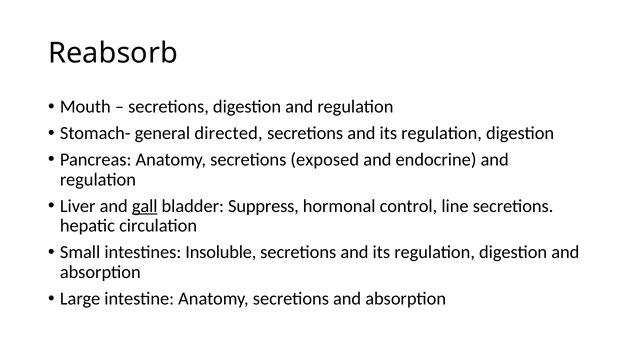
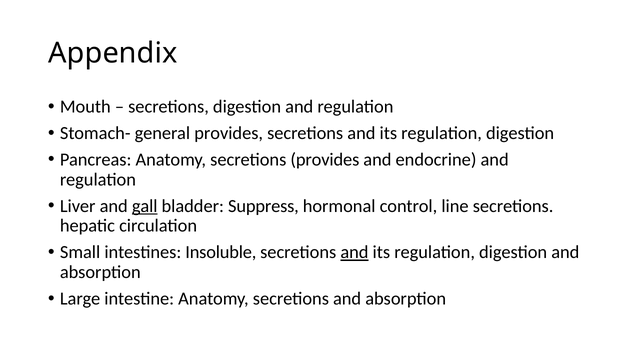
Reabsorb: Reabsorb -> Appendix
general directed: directed -> provides
secretions exposed: exposed -> provides
and at (354, 252) underline: none -> present
